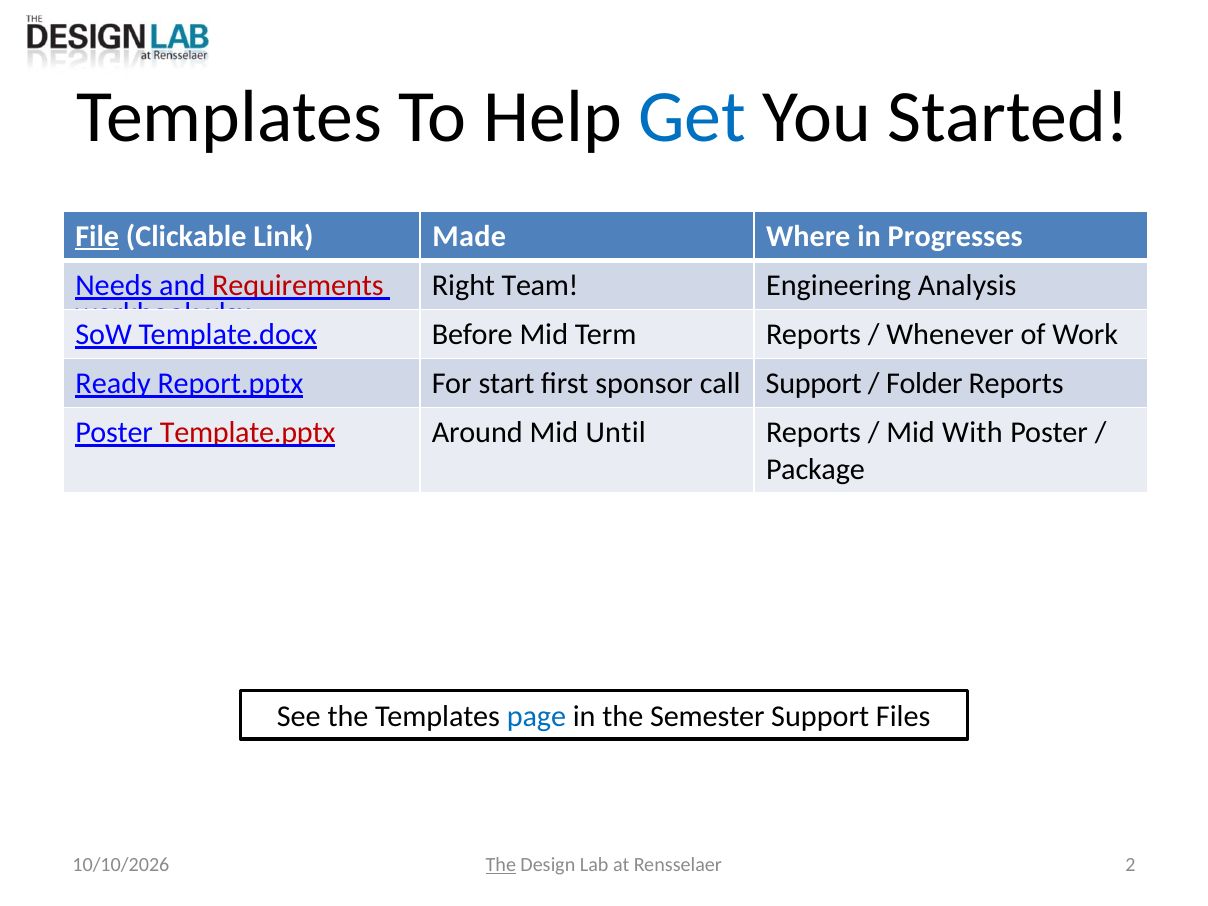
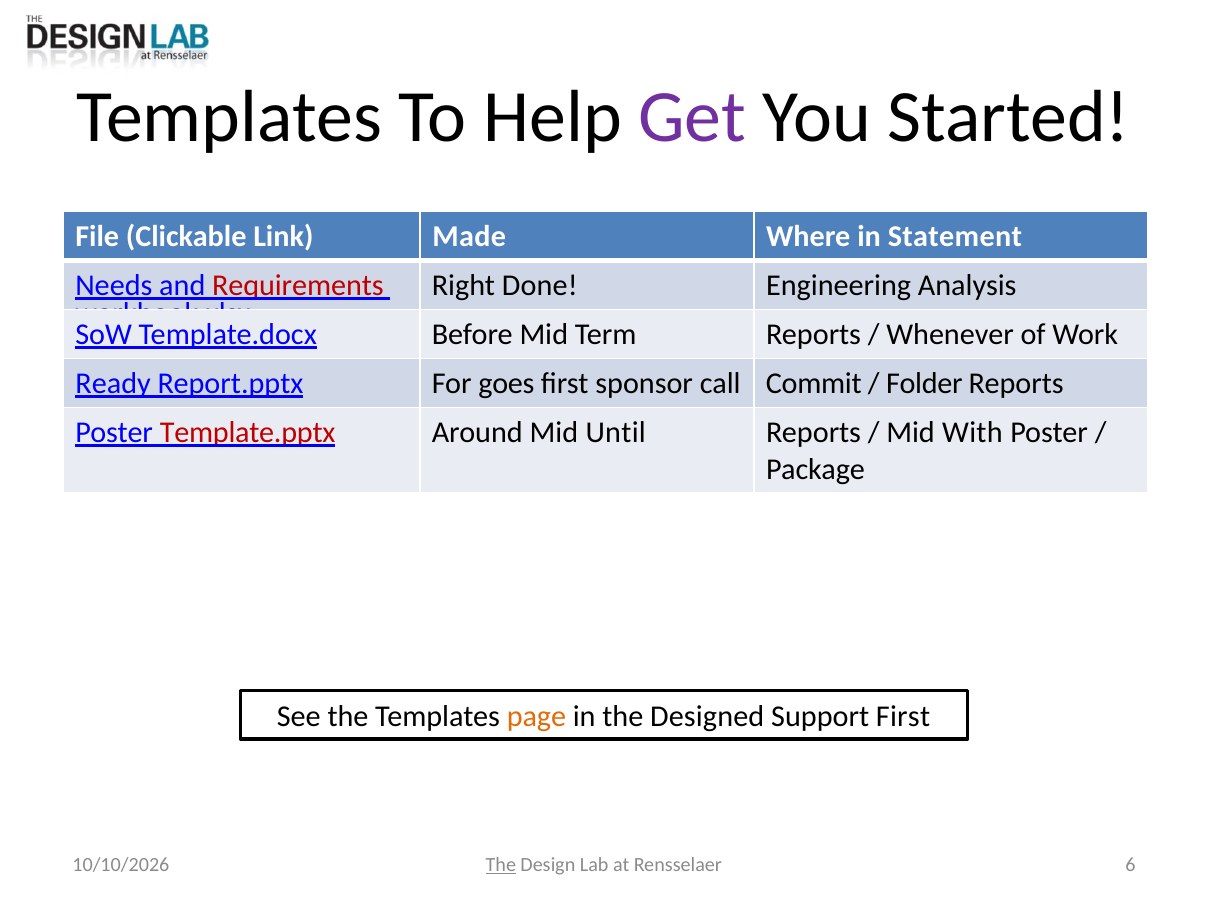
Get colour: blue -> purple
File underline: present -> none
Progresses: Progresses -> Statement
Team: Team -> Done
start: start -> goes
call Support: Support -> Commit
page colour: blue -> orange
Semester: Semester -> Designed
Support Files: Files -> First
2: 2 -> 6
